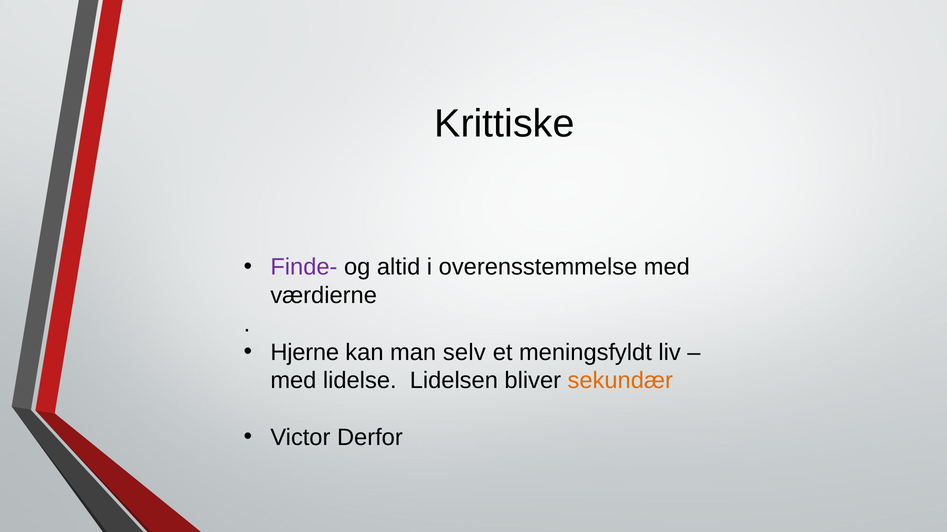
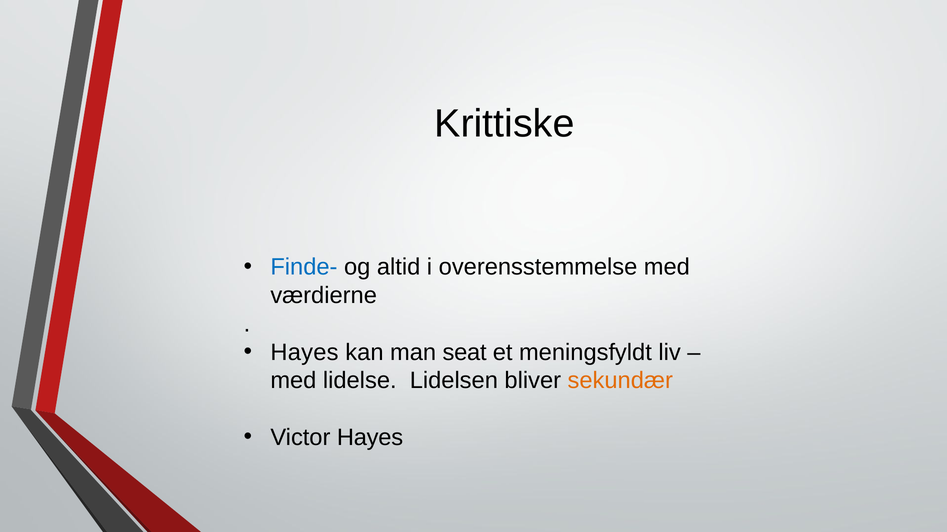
Finde- colour: purple -> blue
Hjerne at (305, 353): Hjerne -> Hayes
selv: selv -> seat
Victor Derfor: Derfor -> Hayes
